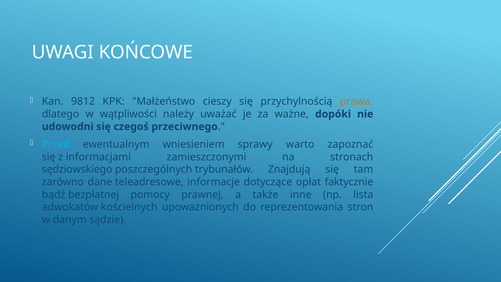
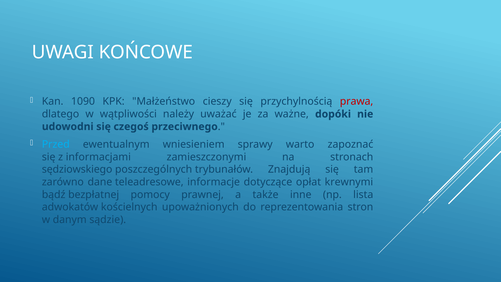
9812: 9812 -> 1090
prawa colour: orange -> red
faktycznie: faktycznie -> krewnymi
